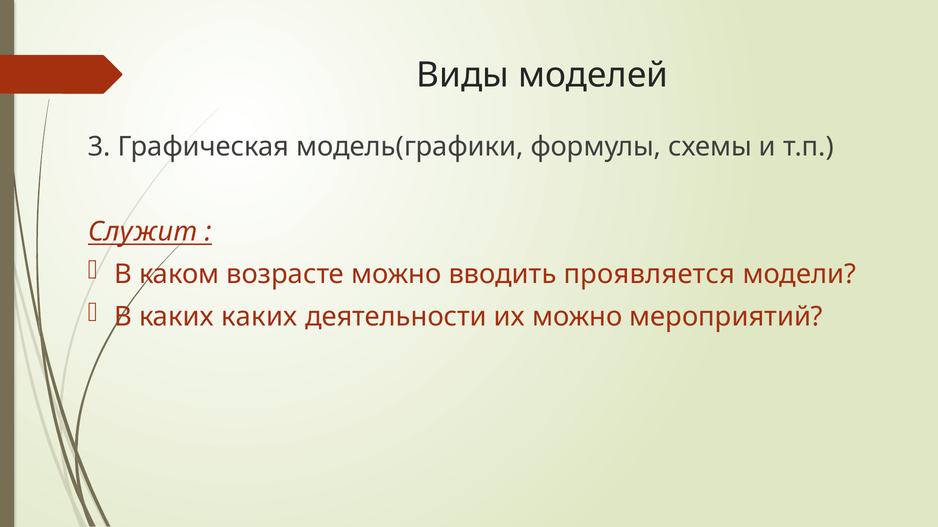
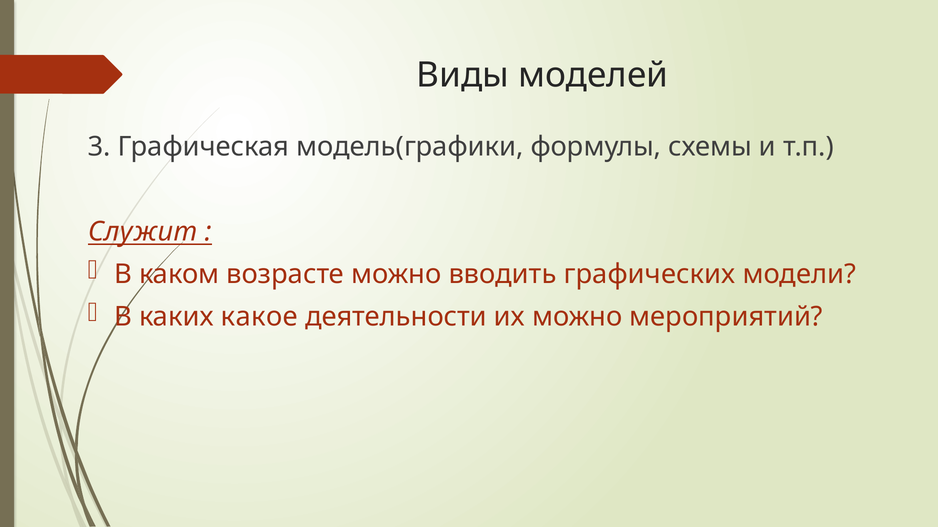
проявляется: проявляется -> графических
каких каких: каких -> какое
